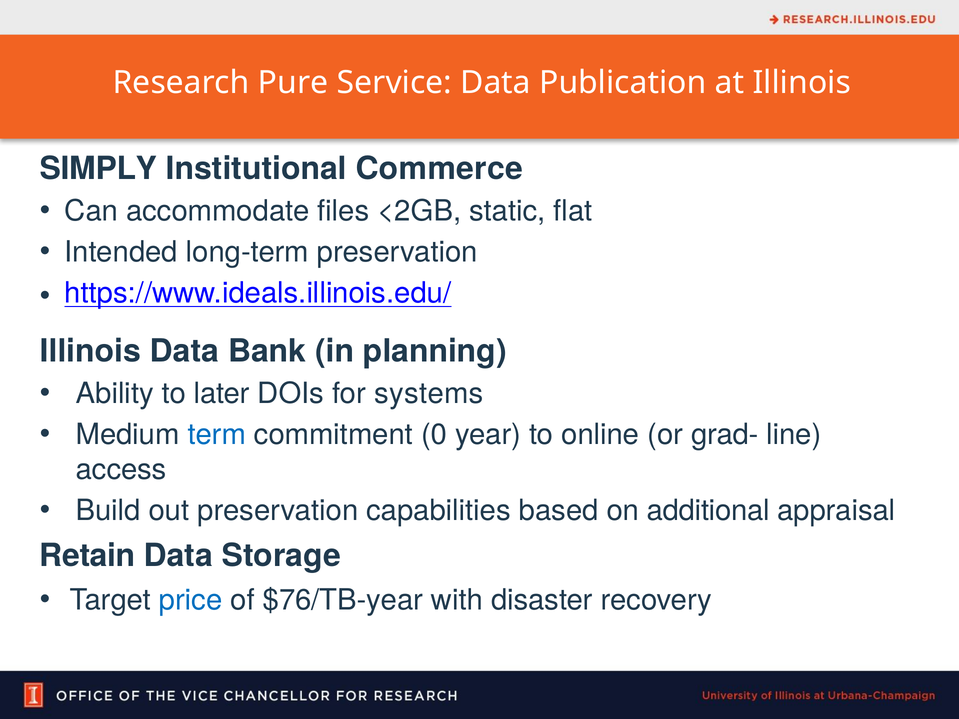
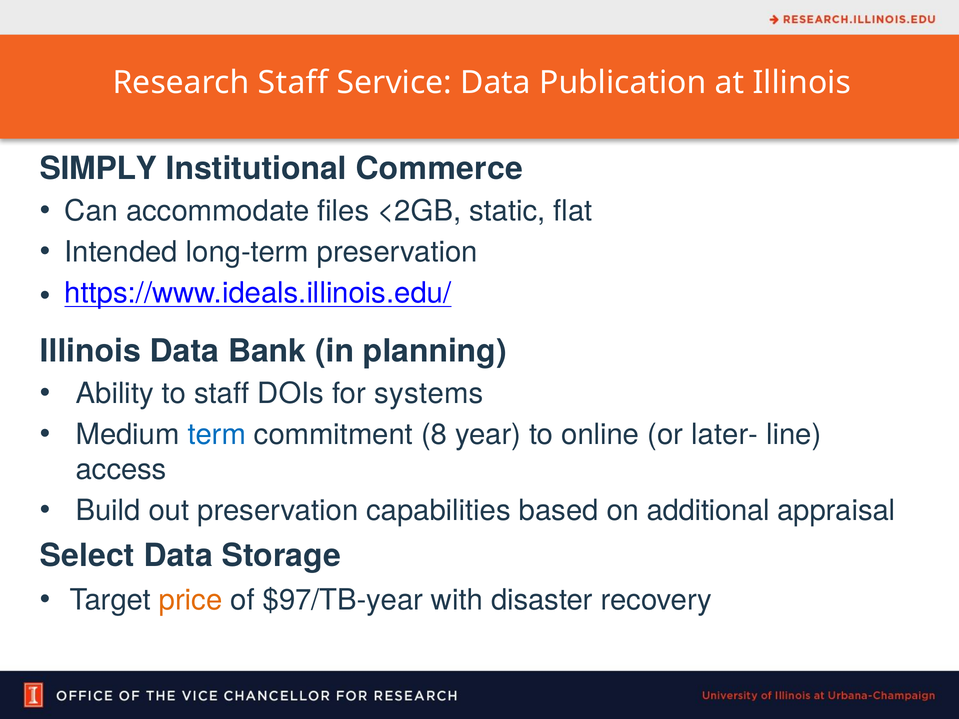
Research Pure: Pure -> Staff
to later: later -> staff
0: 0 -> 8
grad-: grad- -> later-
Retain: Retain -> Select
price colour: blue -> orange
$76/TB-year: $76/TB-year -> $97/TB-year
